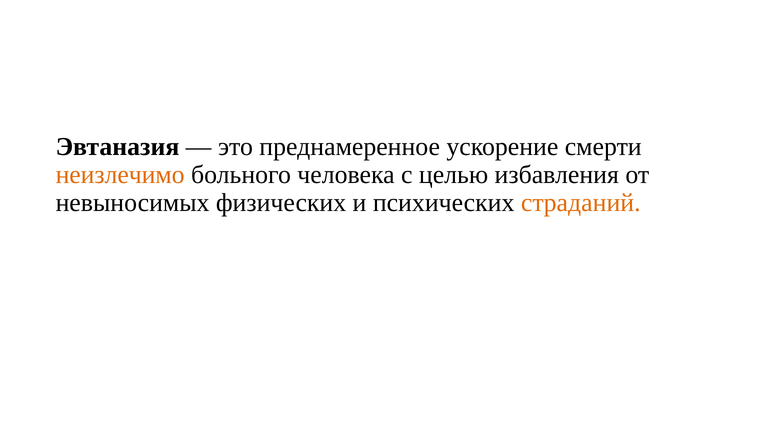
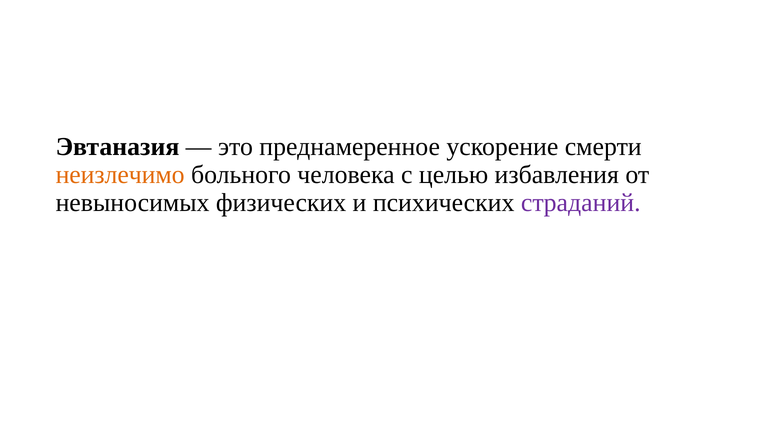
страданий colour: orange -> purple
